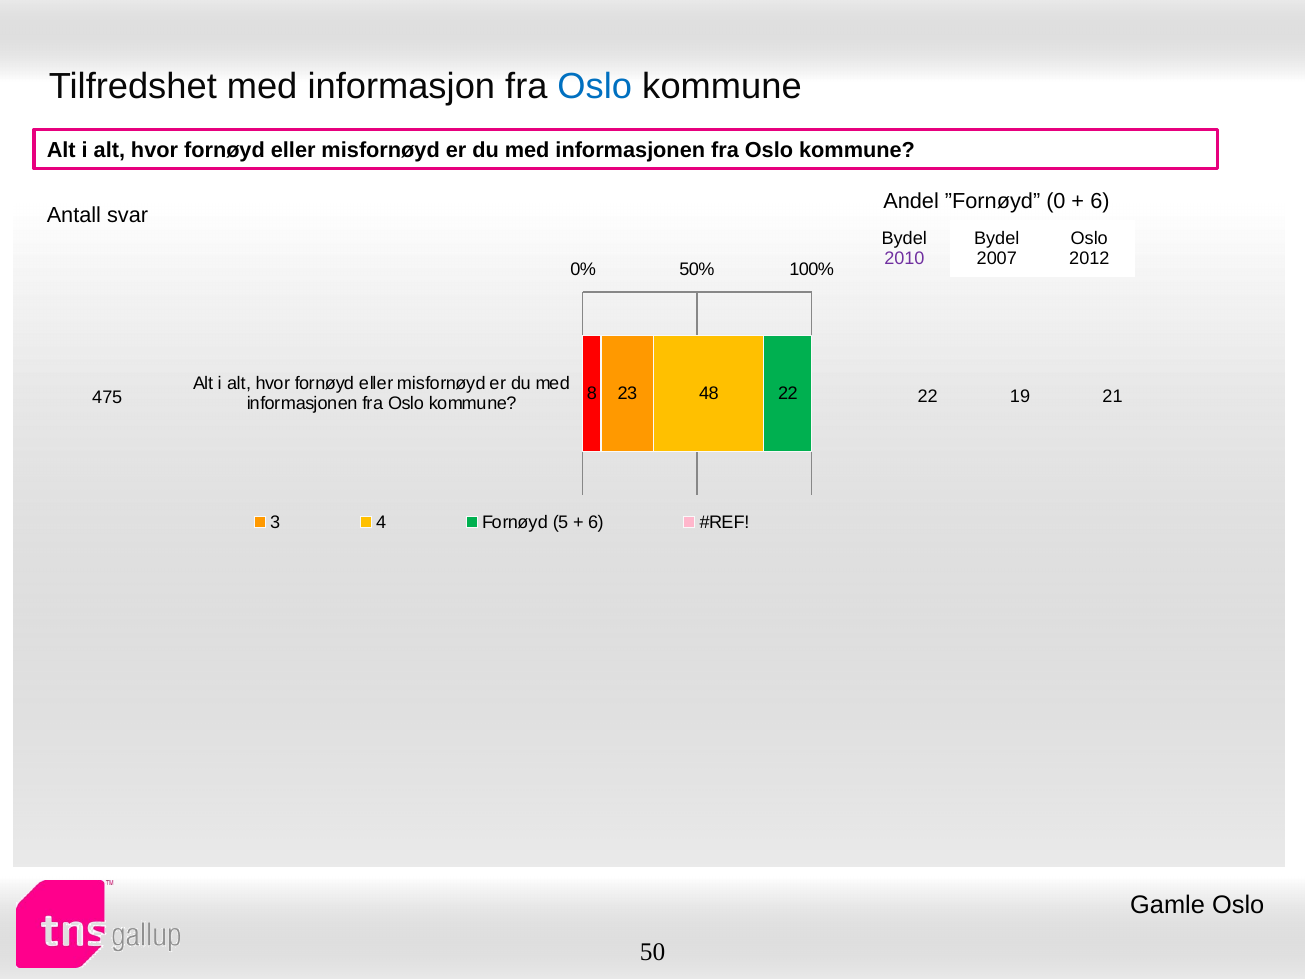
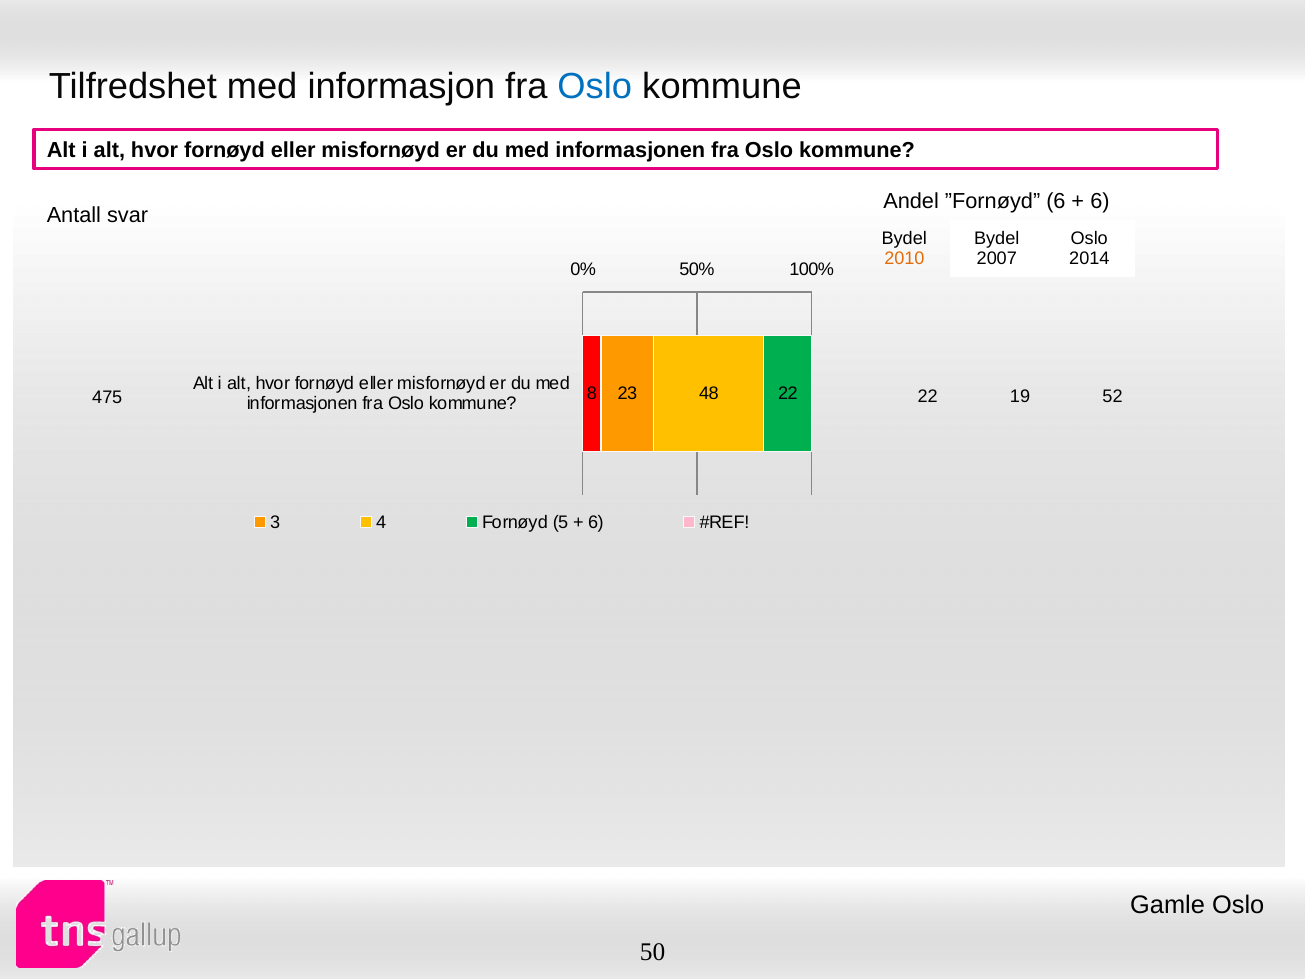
”Fornøyd 0: 0 -> 6
2010 colour: purple -> orange
2012: 2012 -> 2014
21: 21 -> 52
